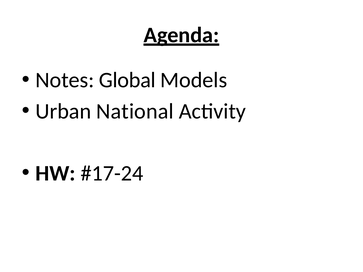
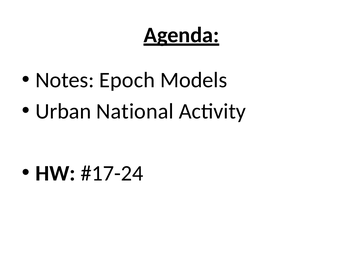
Global: Global -> Epoch
